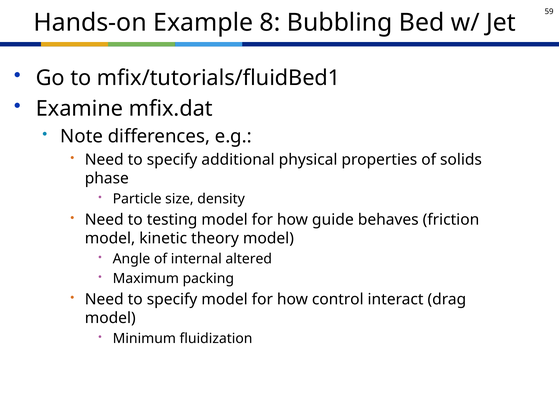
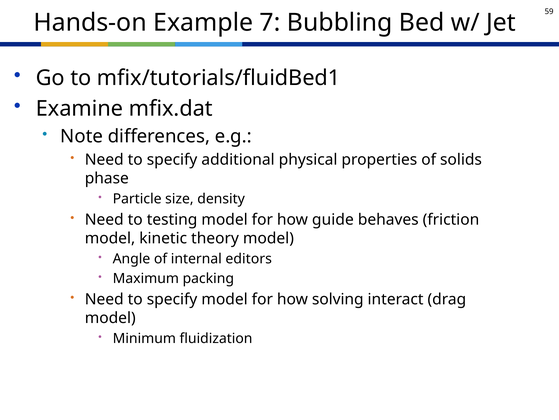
8: 8 -> 7
altered: altered -> editors
control: control -> solving
